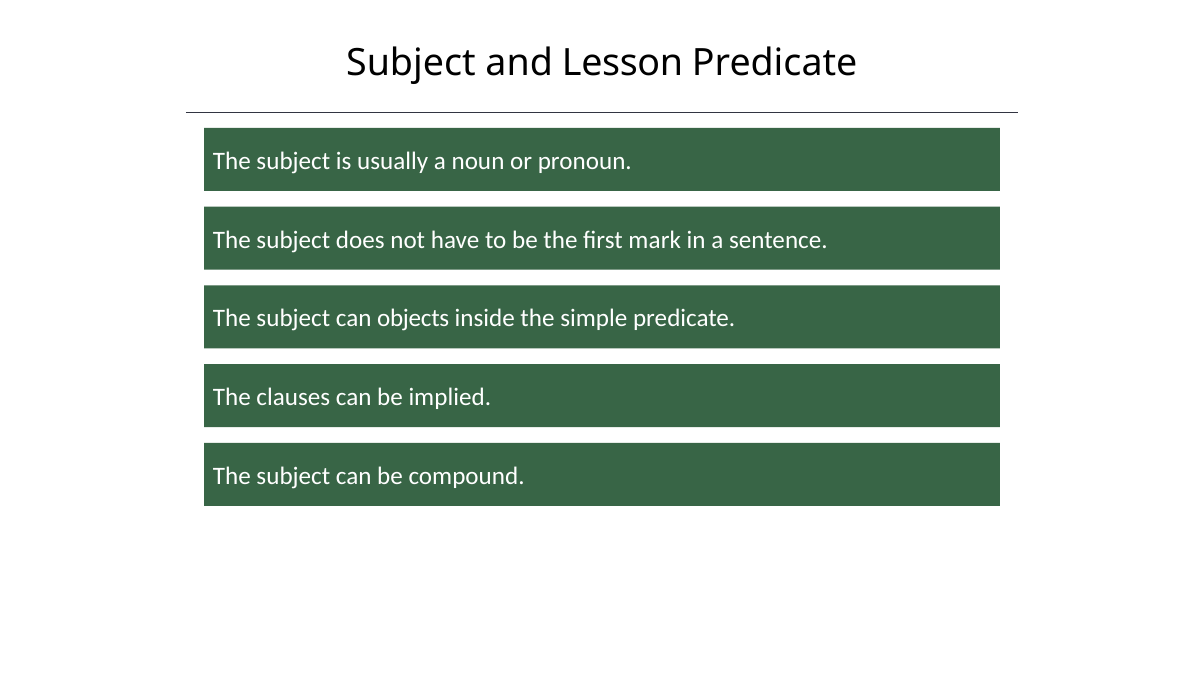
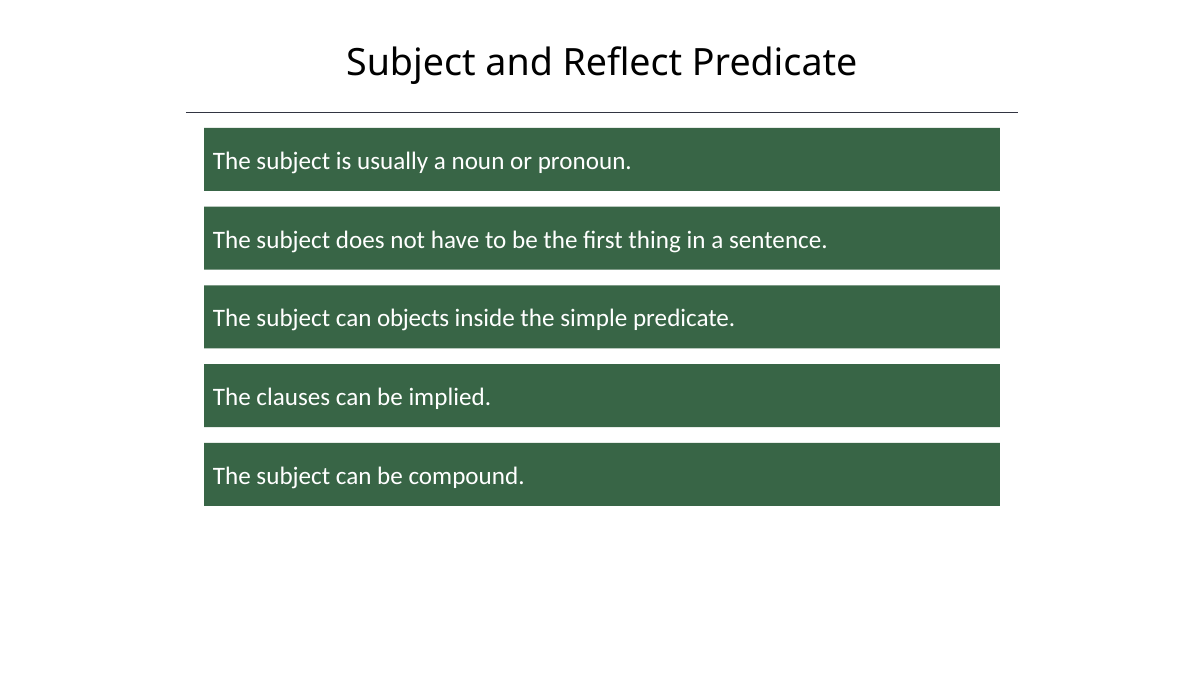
Lesson: Lesson -> Reflect
mark: mark -> thing
